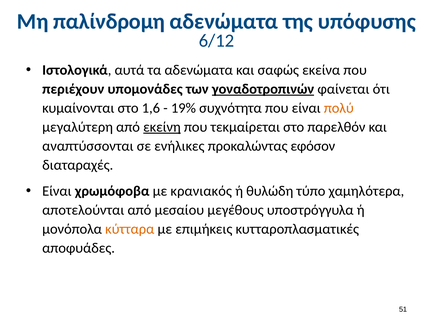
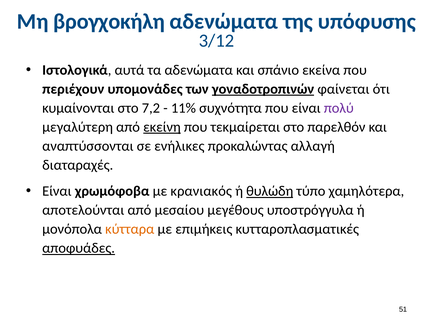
παλίνδρομη: παλίνδρομη -> βρογχοκήλη
6/12: 6/12 -> 3/12
σαφώς: σαφώς -> σπάνιο
1,6: 1,6 -> 7,2
19%: 19% -> 11%
πολύ colour: orange -> purple
εφόσον: εφόσον -> αλλαγή
θυλώδη underline: none -> present
αποφυάδες underline: none -> present
